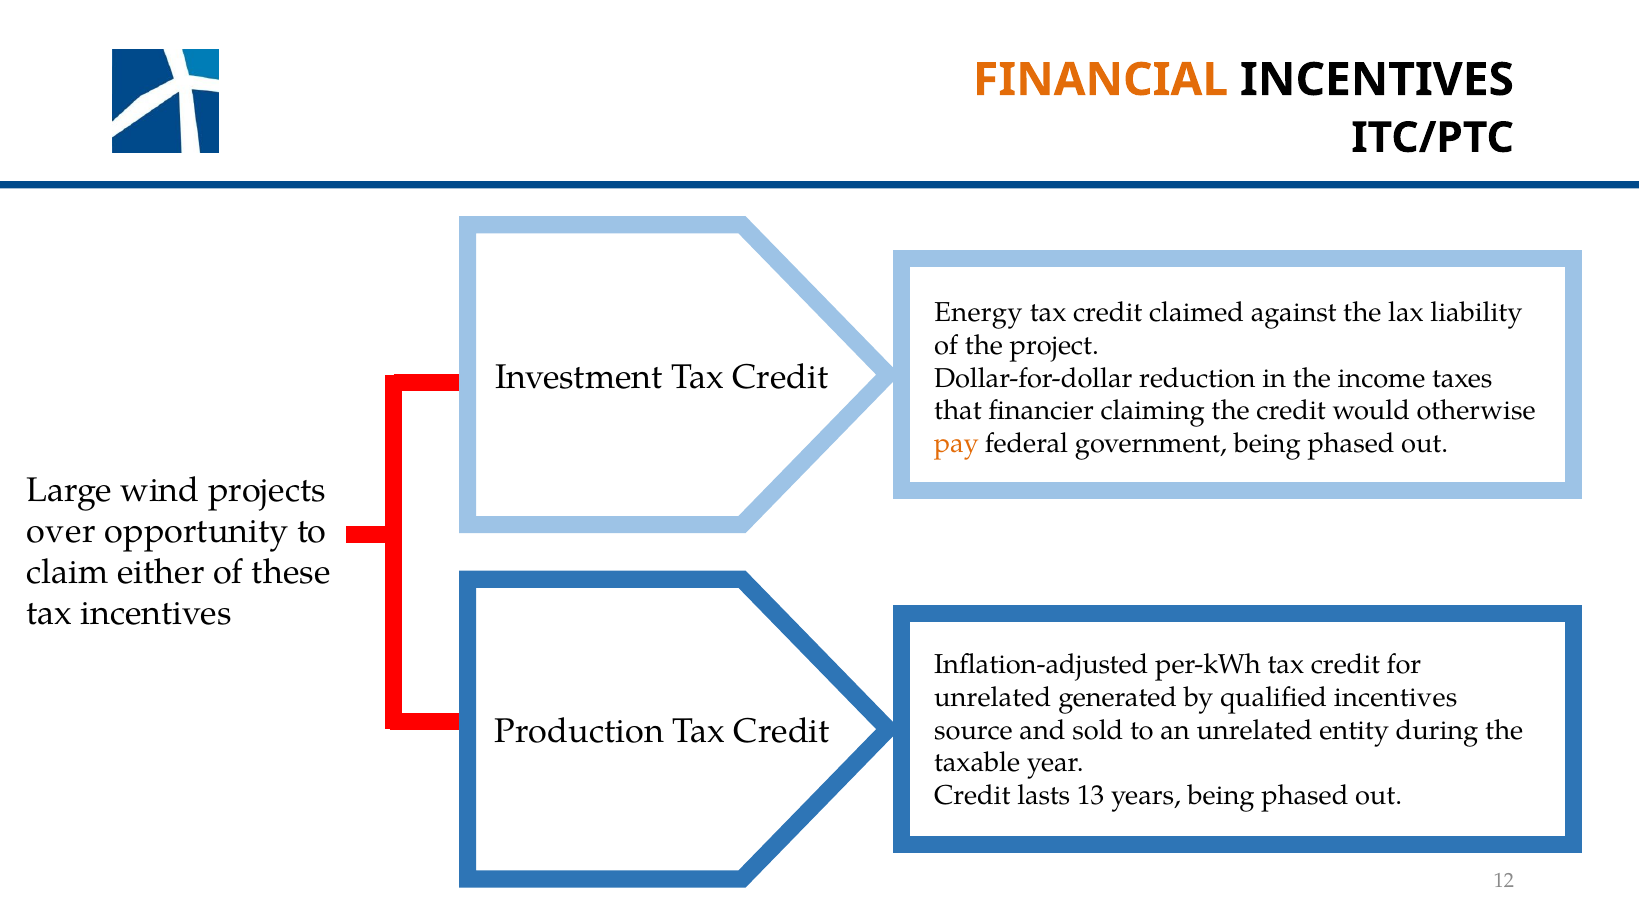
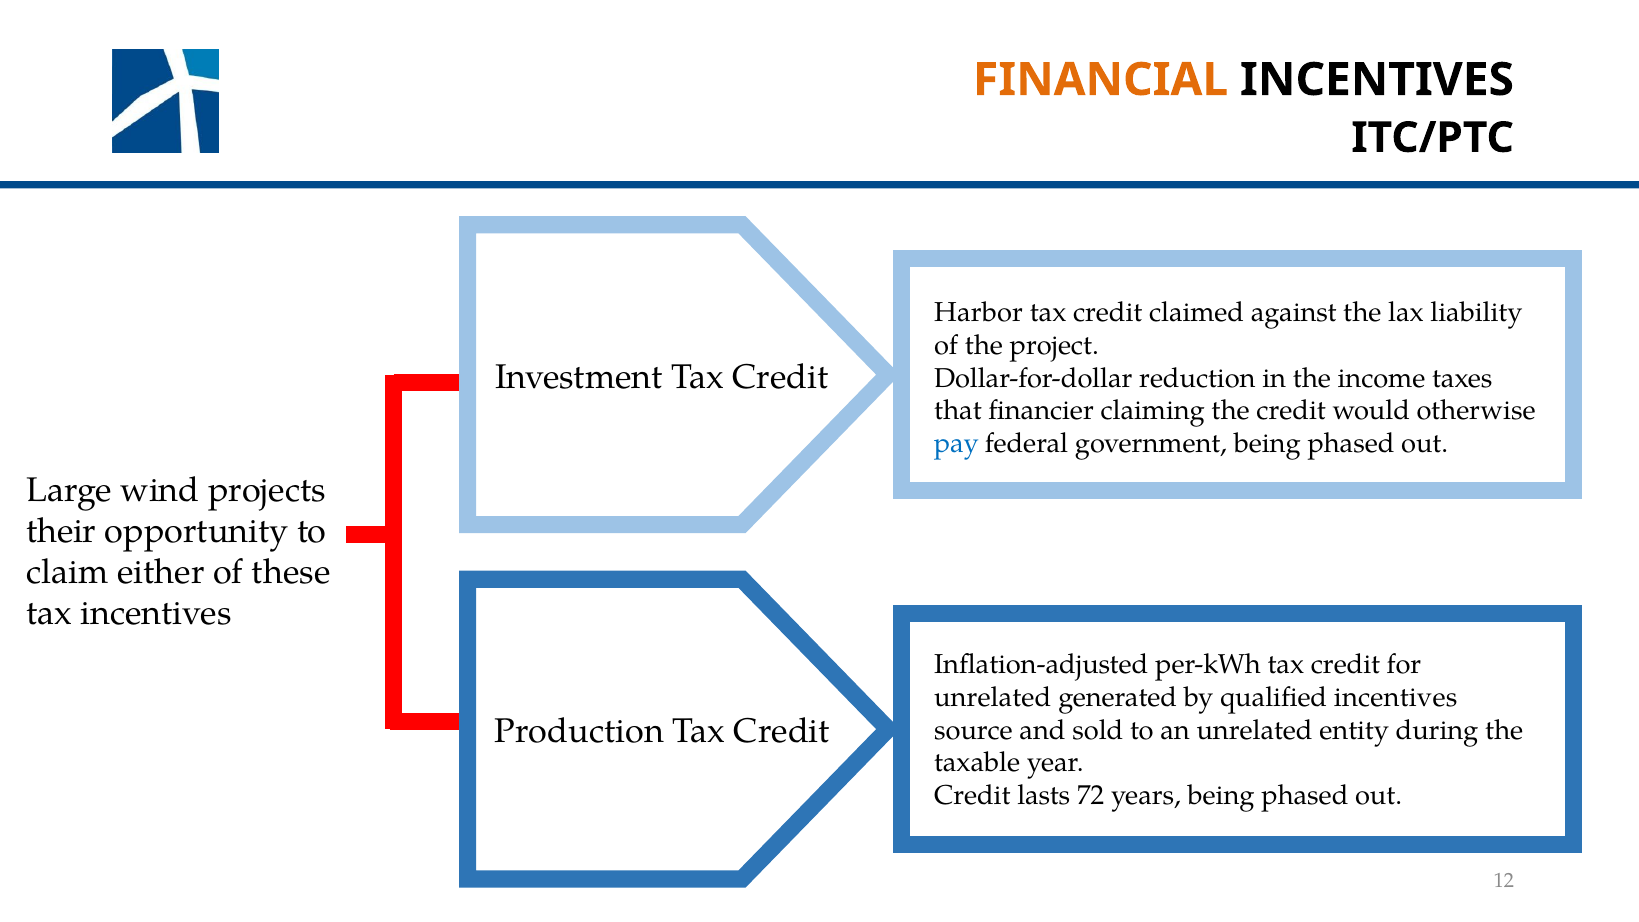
Energy: Energy -> Harbor
pay colour: orange -> blue
over: over -> their
13: 13 -> 72
